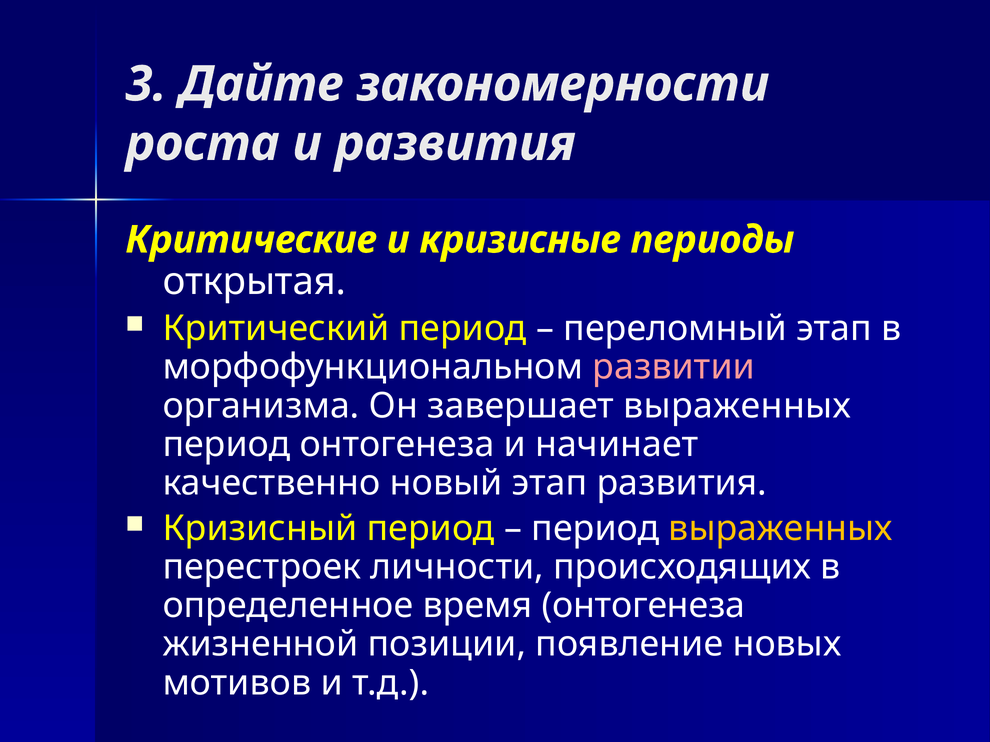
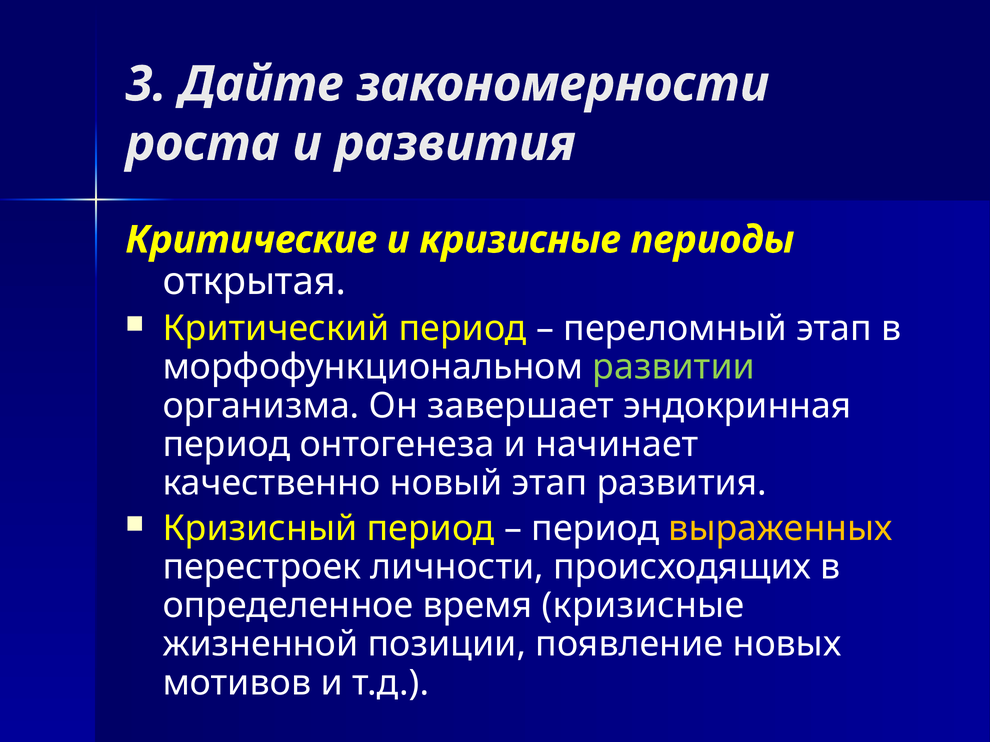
развитии colour: pink -> light green
завершает выраженных: выраженных -> эндокринная
время онтогенеза: онтогенеза -> кризисные
